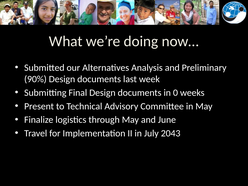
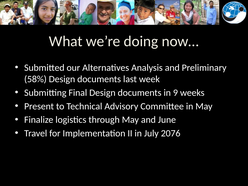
90%: 90% -> 58%
0: 0 -> 9
2043: 2043 -> 2076
